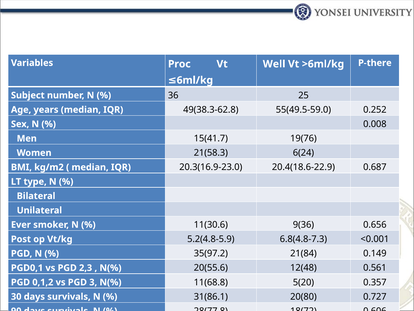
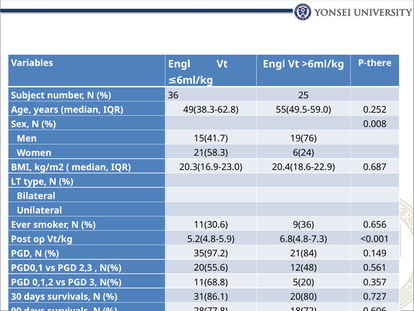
Variables Proc: Proc -> Engl
Well at (274, 64): Well -> Engl
